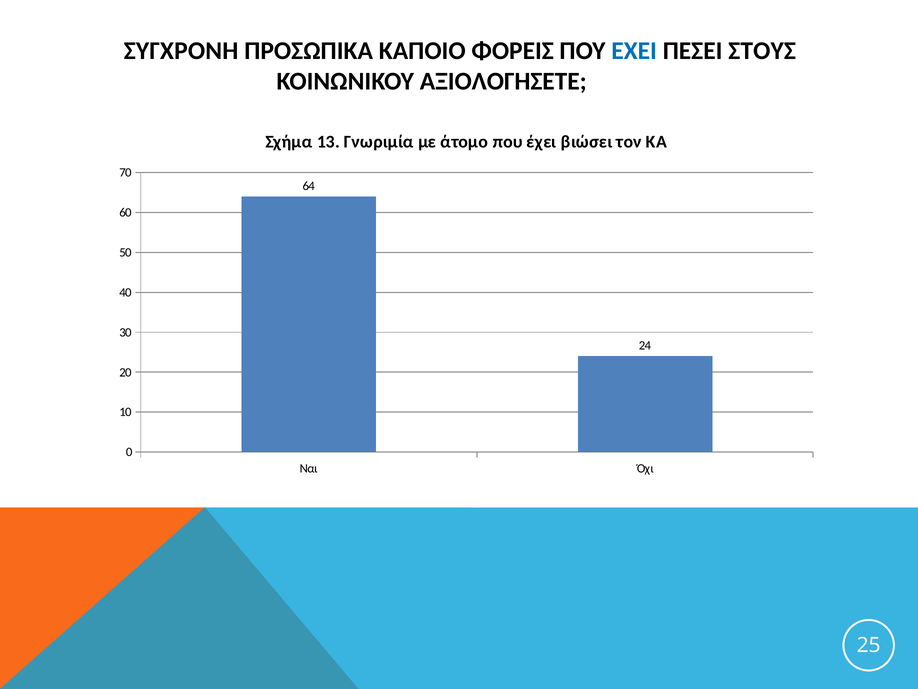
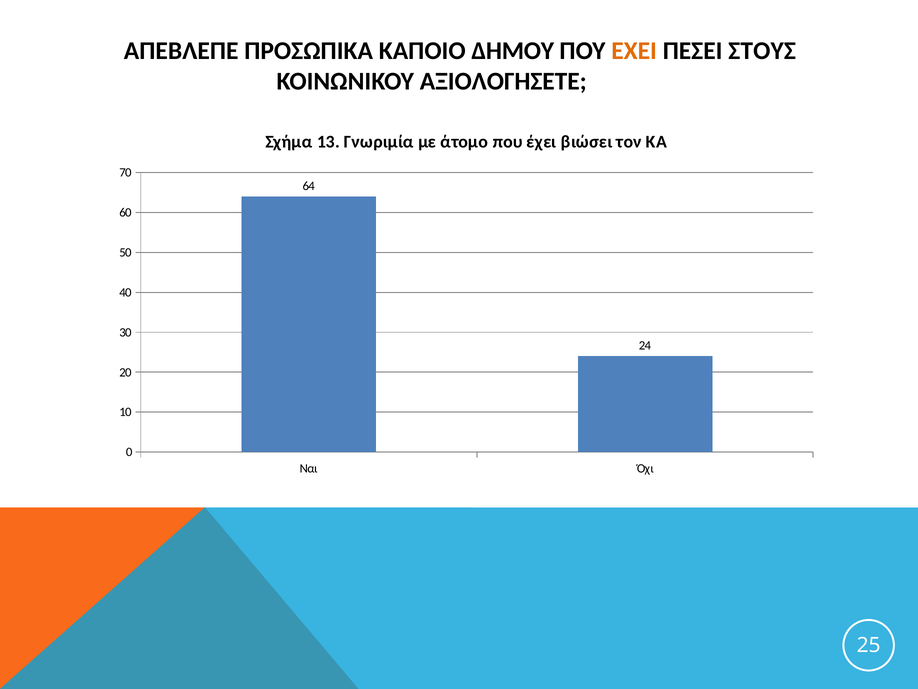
ΣΥΓΧΡΟΝΗ: ΣΥΓΧΡΟΝΗ -> ΑΠΕΒΛΕΠΕ
ΦΟΡΕΙΣ: ΦΟΡΕΙΣ -> ΔΗΜΟΥ
ΕΧΕΙ colour: blue -> orange
